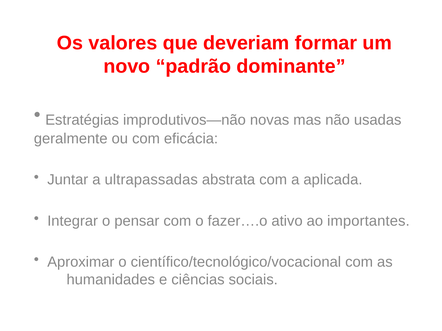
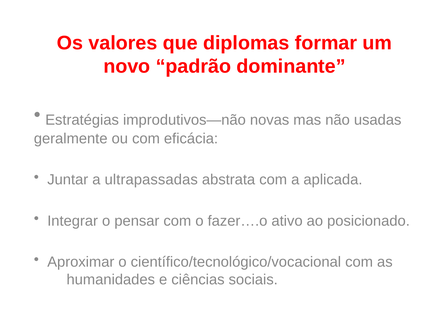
deveriam: deveriam -> diplomas
importantes: importantes -> posicionado
